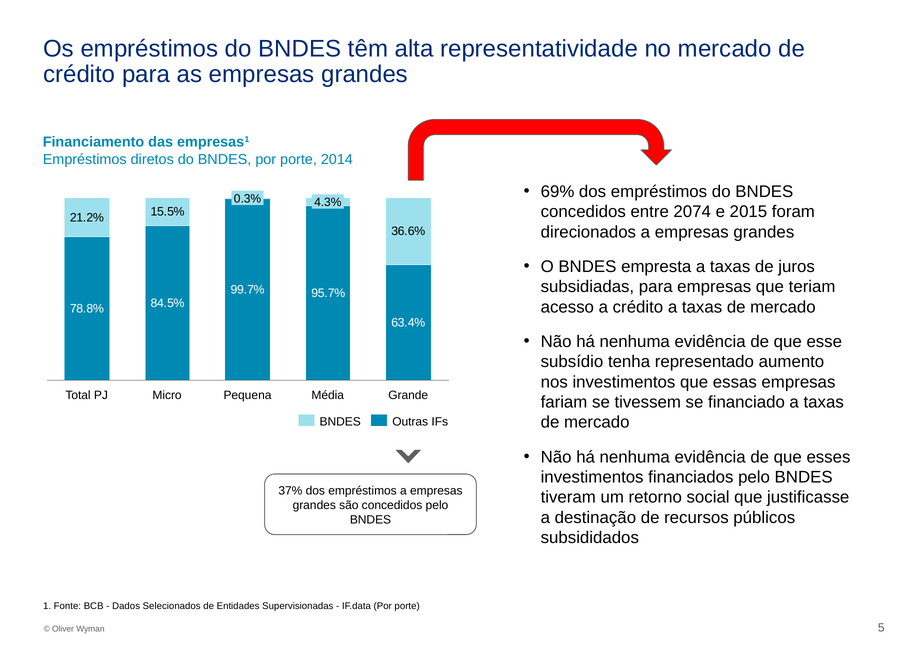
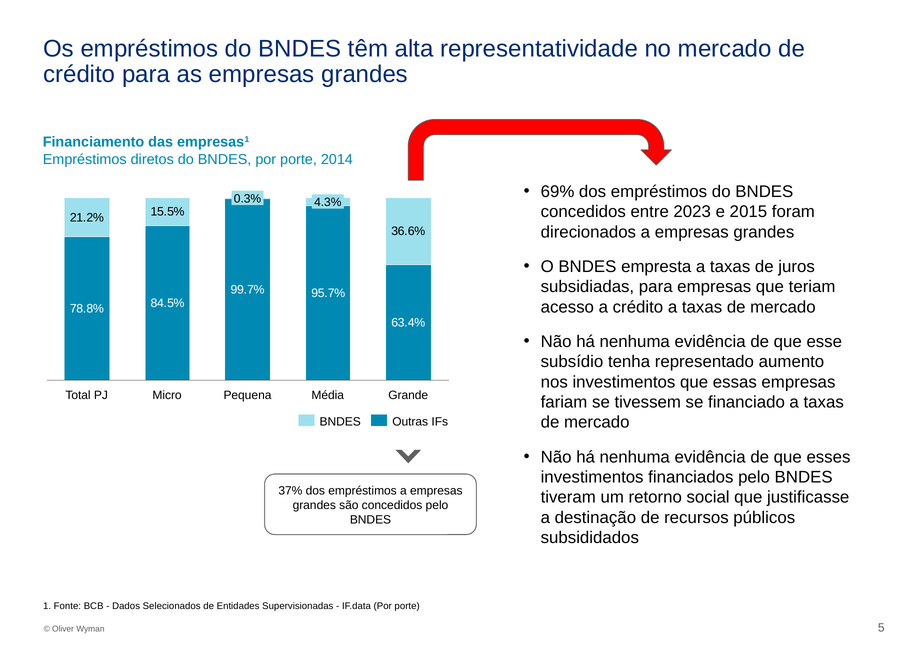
2074: 2074 -> 2023
